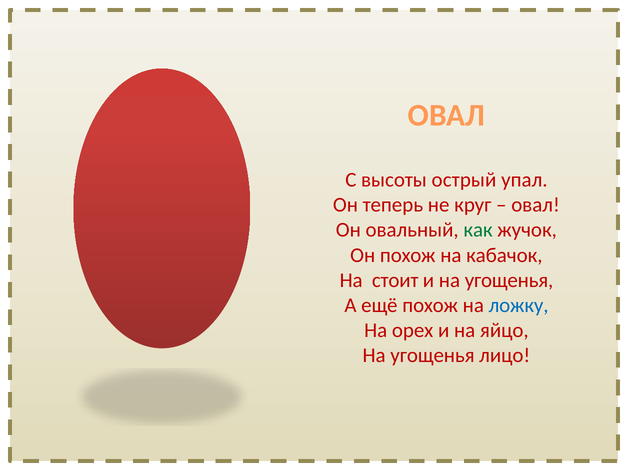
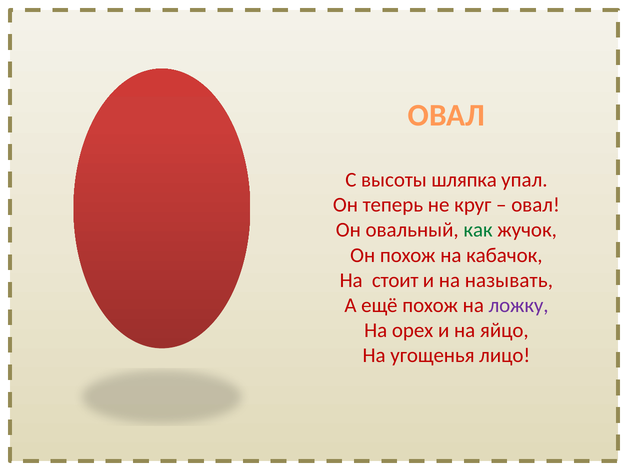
острый: острый -> шляпка
и на угощенья: угощенья -> называть
ложку colour: blue -> purple
